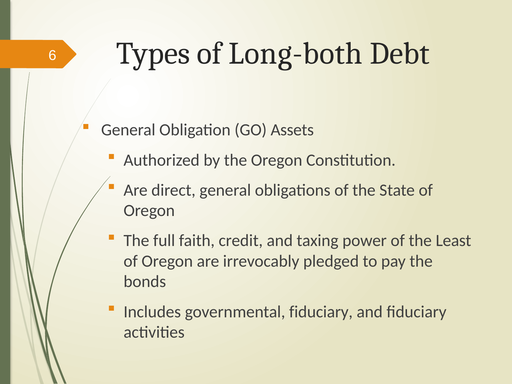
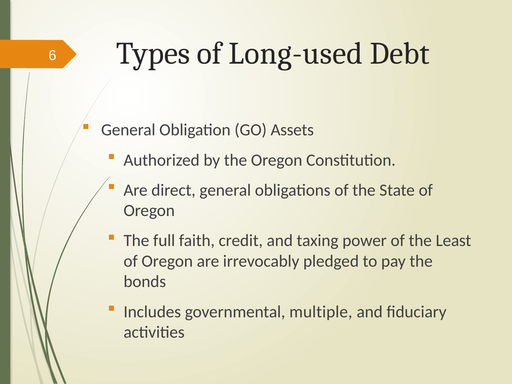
Long-both: Long-both -> Long-used
governmental fiduciary: fiduciary -> multiple
